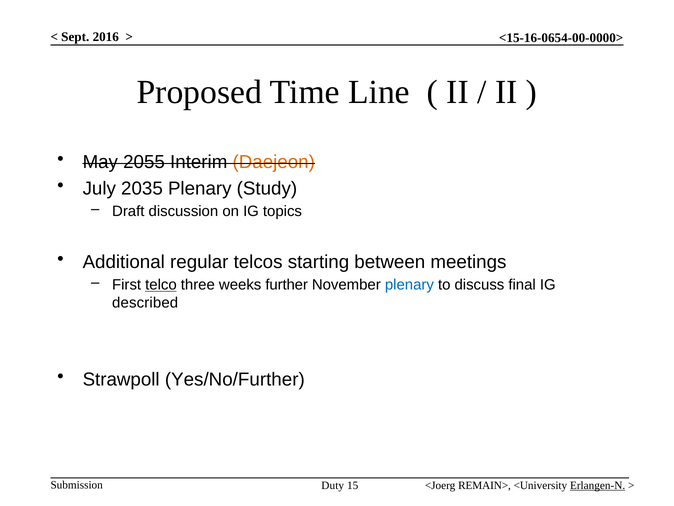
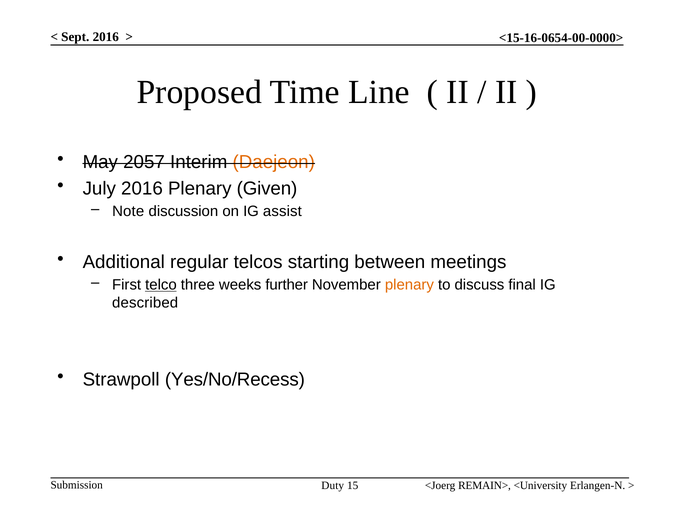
2055: 2055 -> 2057
July 2035: 2035 -> 2016
Study: Study -> Given
Draft: Draft -> Note
topics: topics -> assist
plenary at (409, 285) colour: blue -> orange
Yes/No/Further: Yes/No/Further -> Yes/No/Recess
Erlangen-N underline: present -> none
